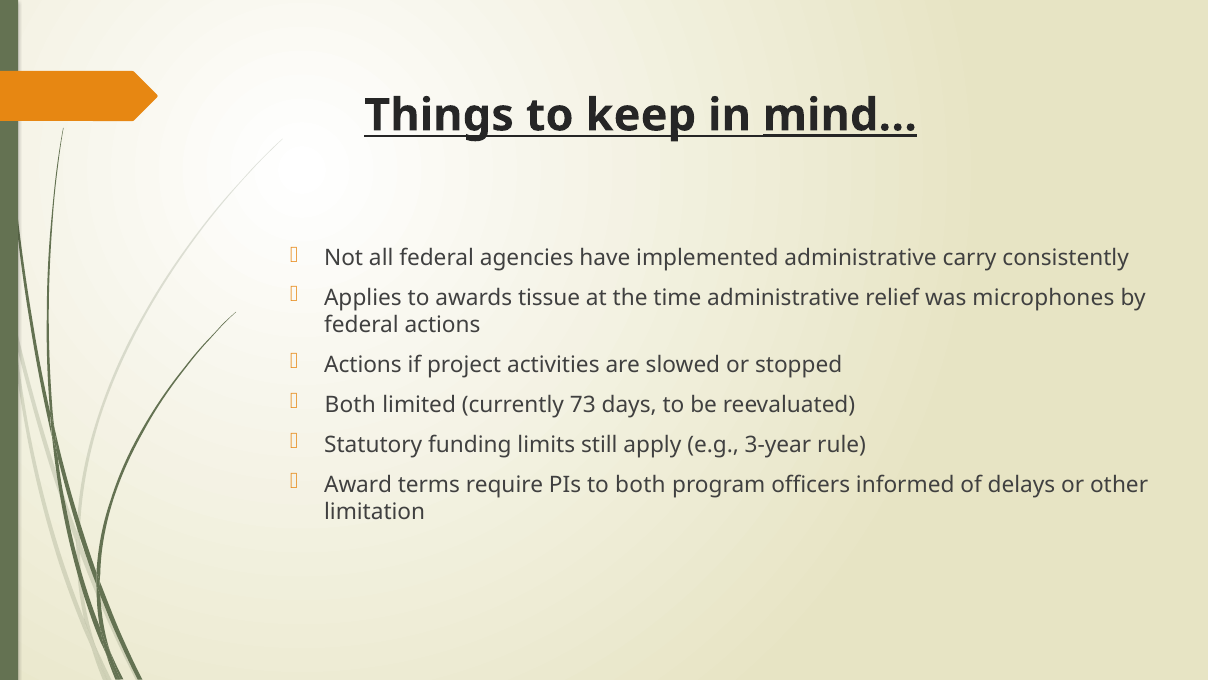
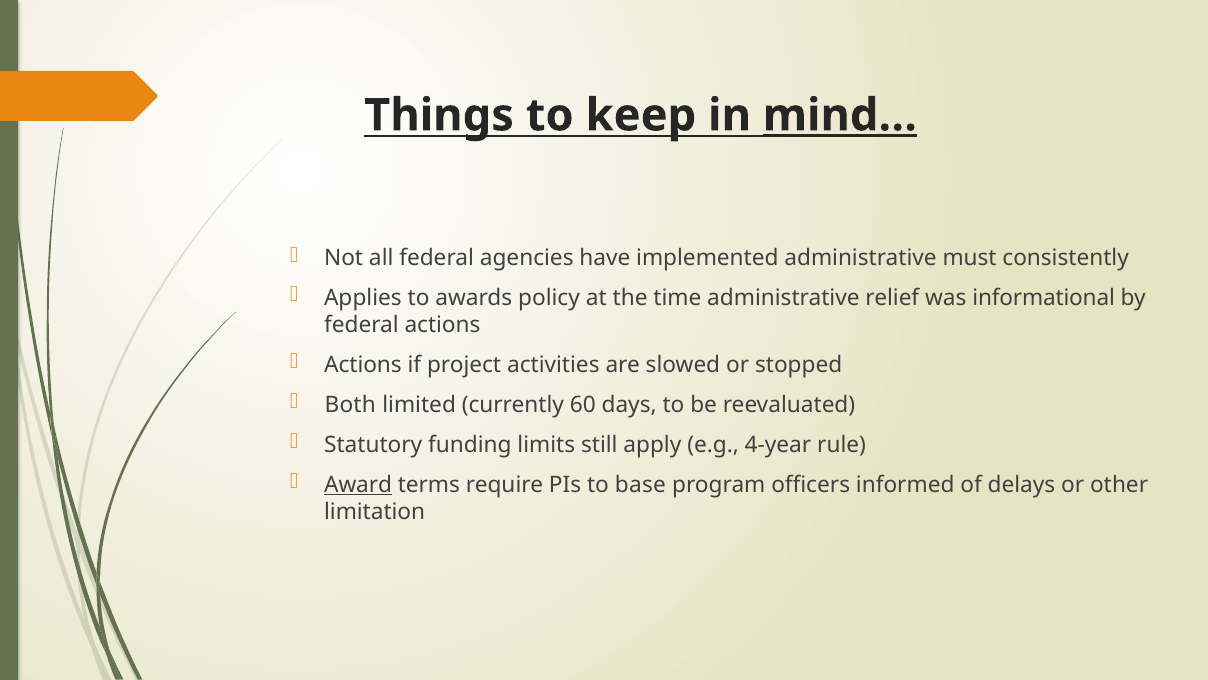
carry: carry -> must
tissue: tissue -> policy
microphones: microphones -> informational
73: 73 -> 60
3-year: 3-year -> 4-year
Award underline: none -> present
to both: both -> base
